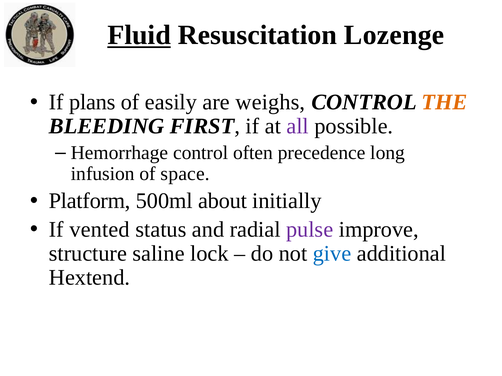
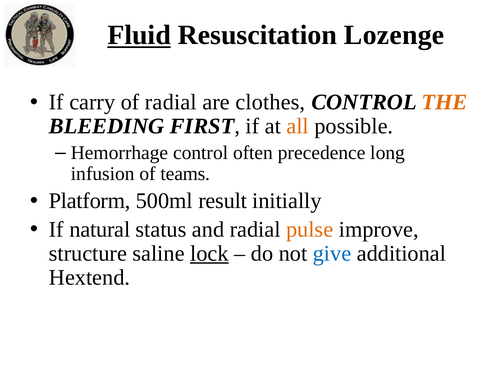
plans: plans -> carry
of easily: easily -> radial
weighs: weighs -> clothes
all colour: purple -> orange
space: space -> teams
about: about -> result
vented: vented -> natural
pulse colour: purple -> orange
lock underline: none -> present
